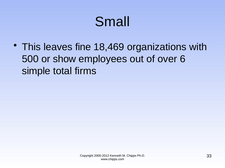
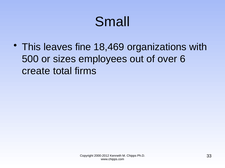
show: show -> sizes
simple: simple -> create
